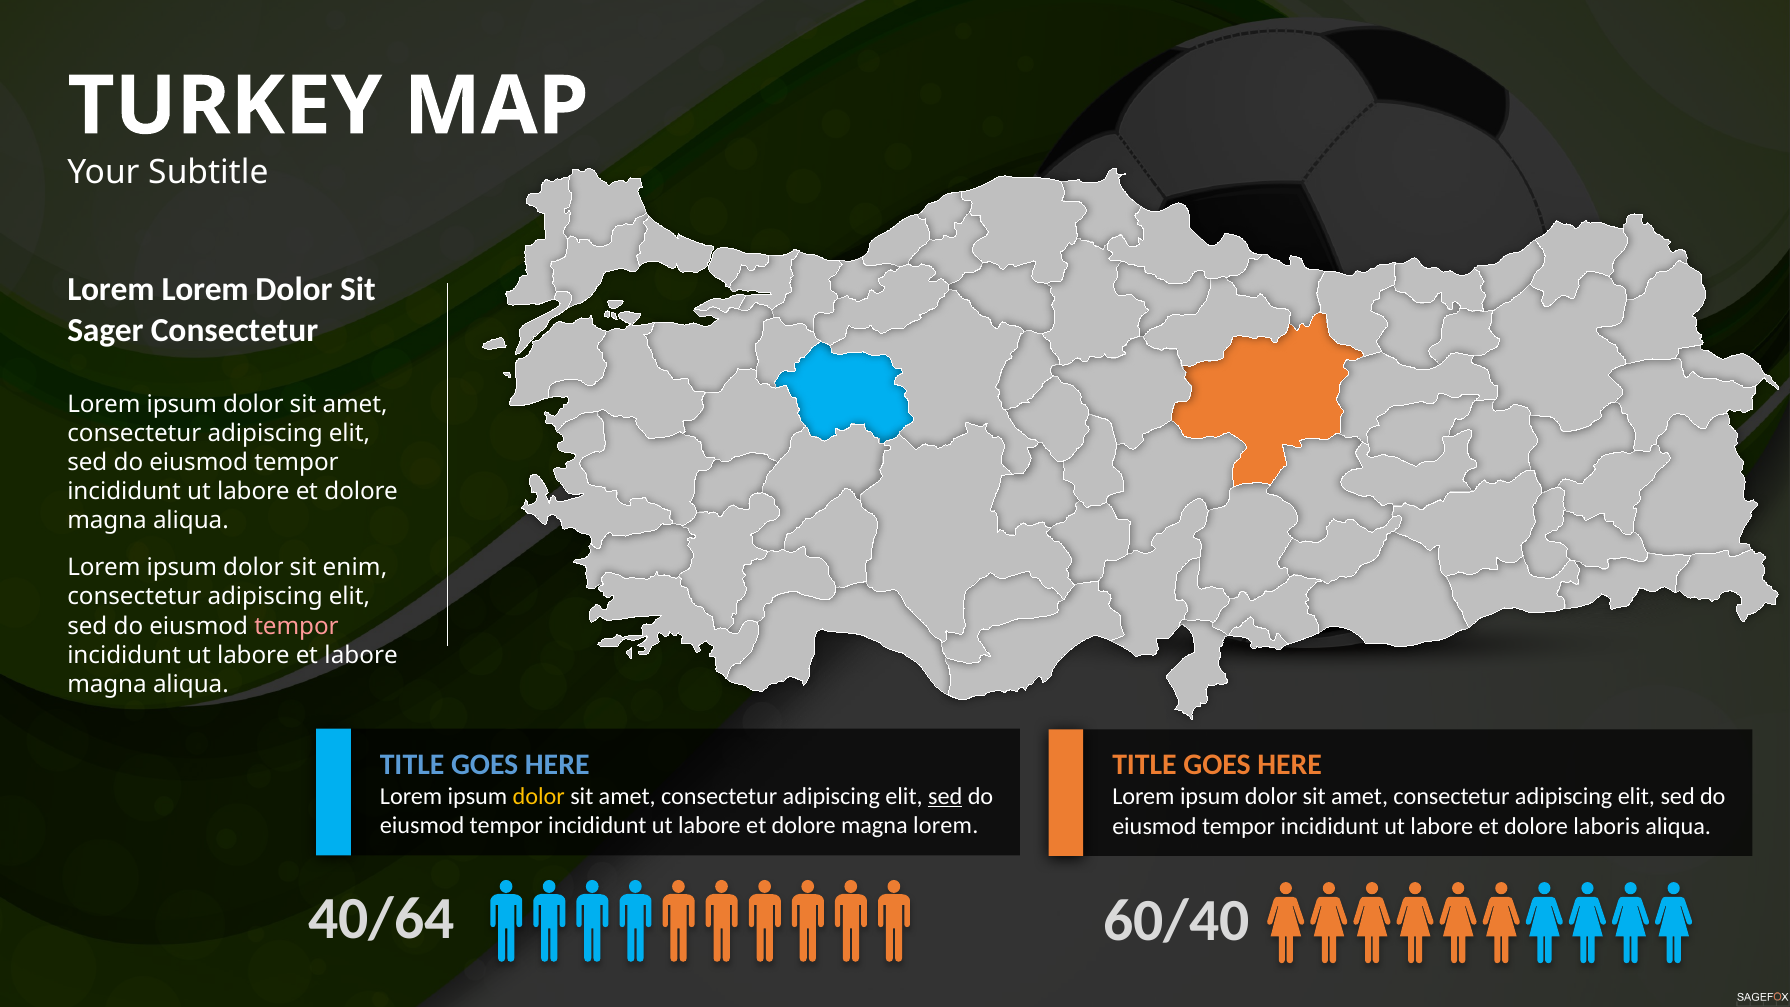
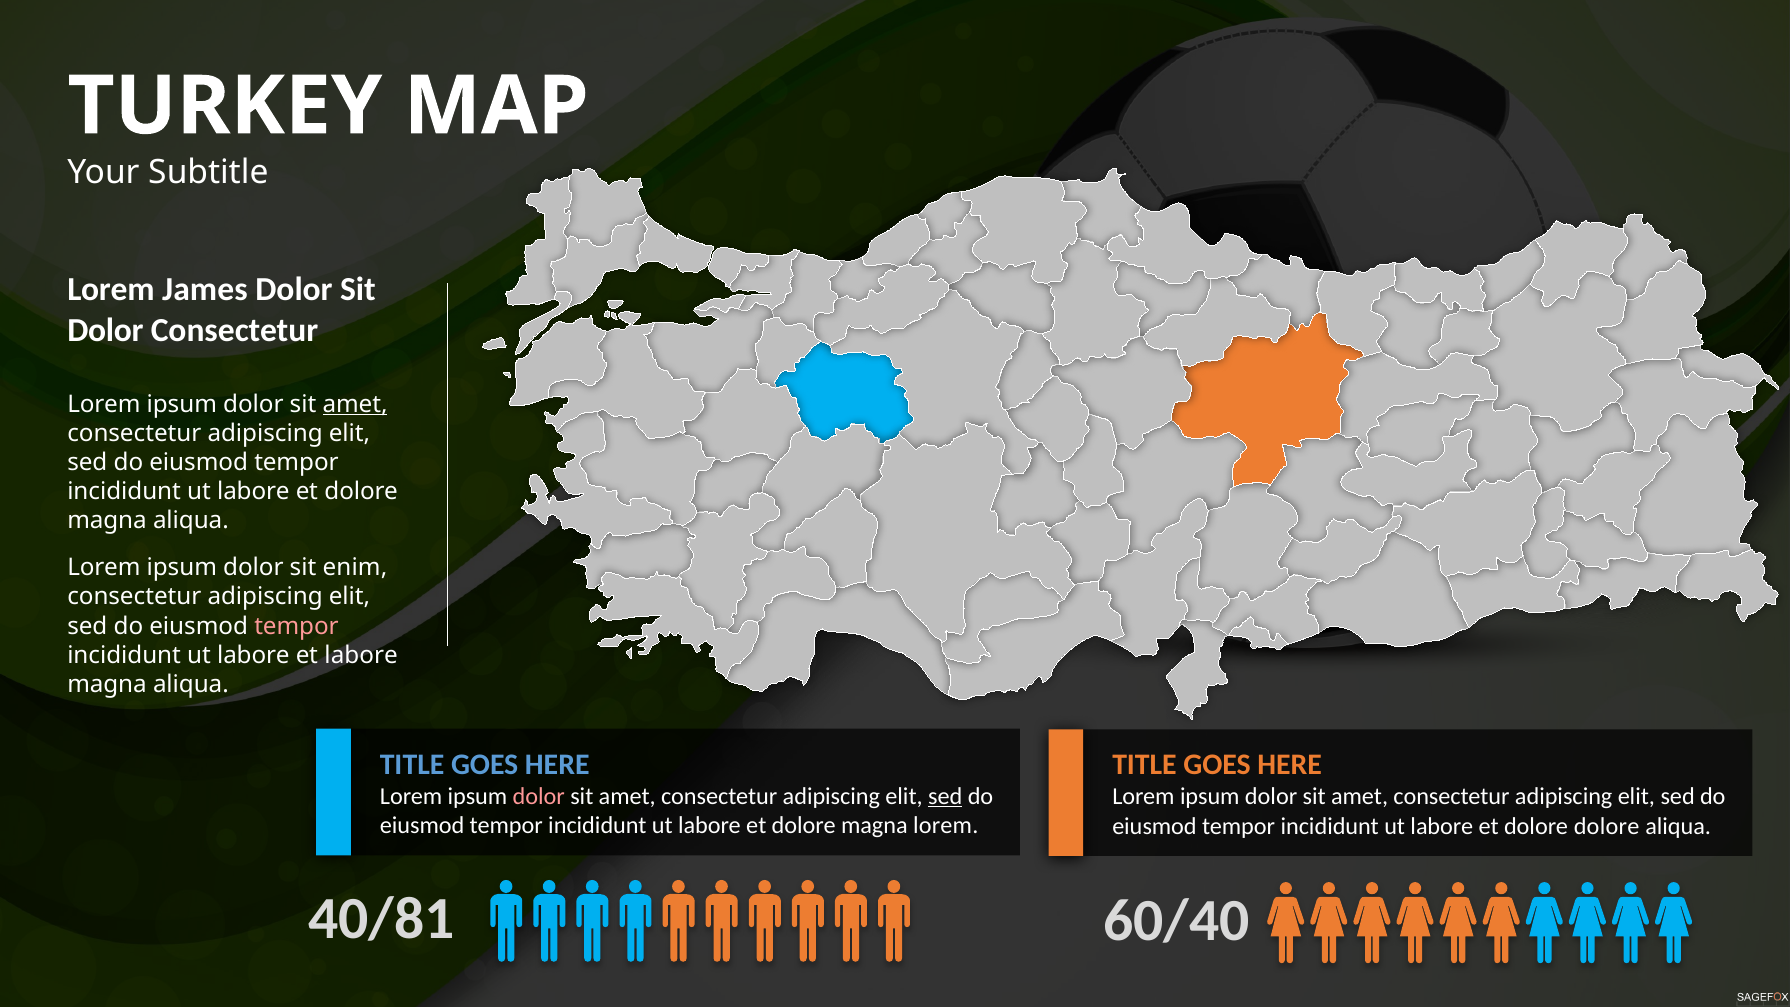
Lorem Lorem: Lorem -> James
Sager at (105, 330): Sager -> Dolor
amet at (355, 404) underline: none -> present
dolor at (539, 796) colour: yellow -> pink
dolore laboris: laboris -> dolore
40/64: 40/64 -> 40/81
